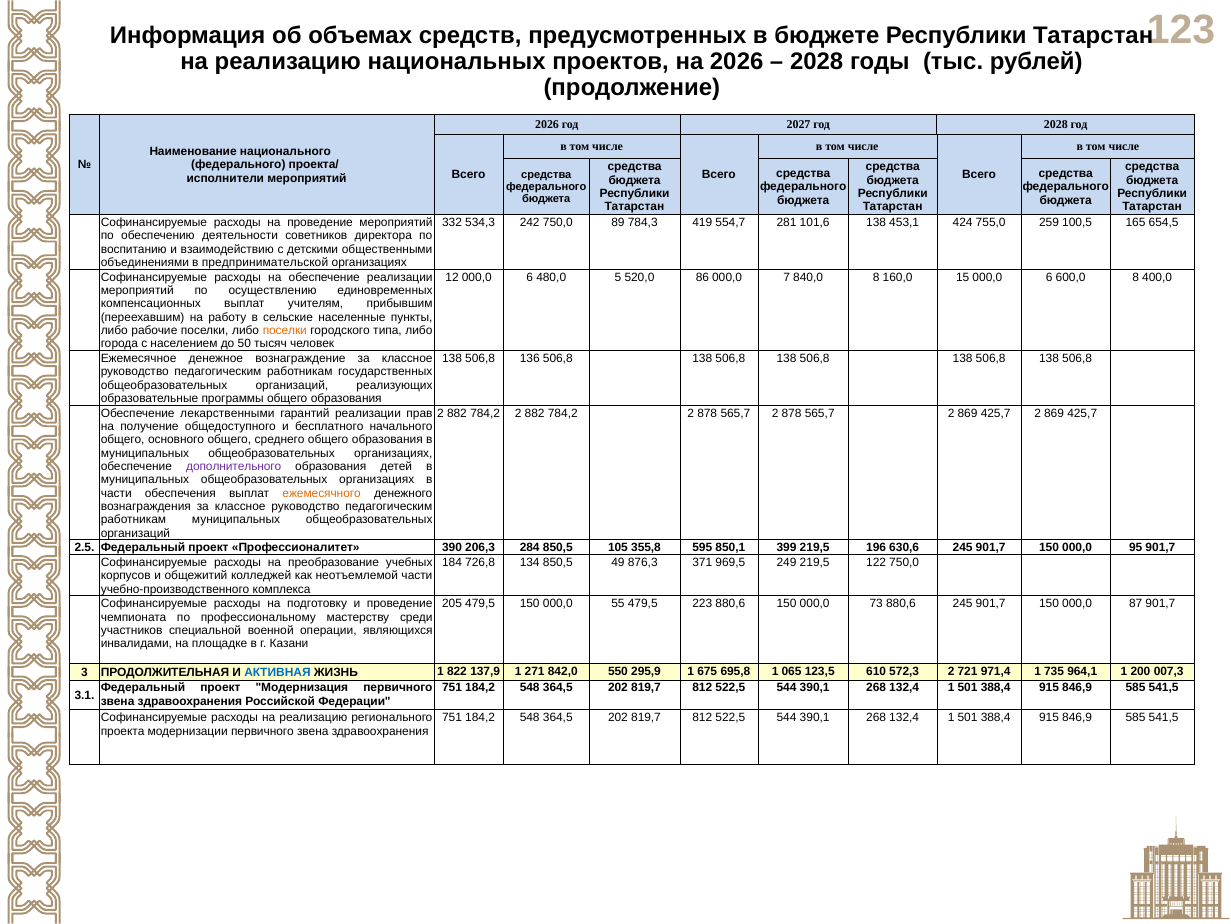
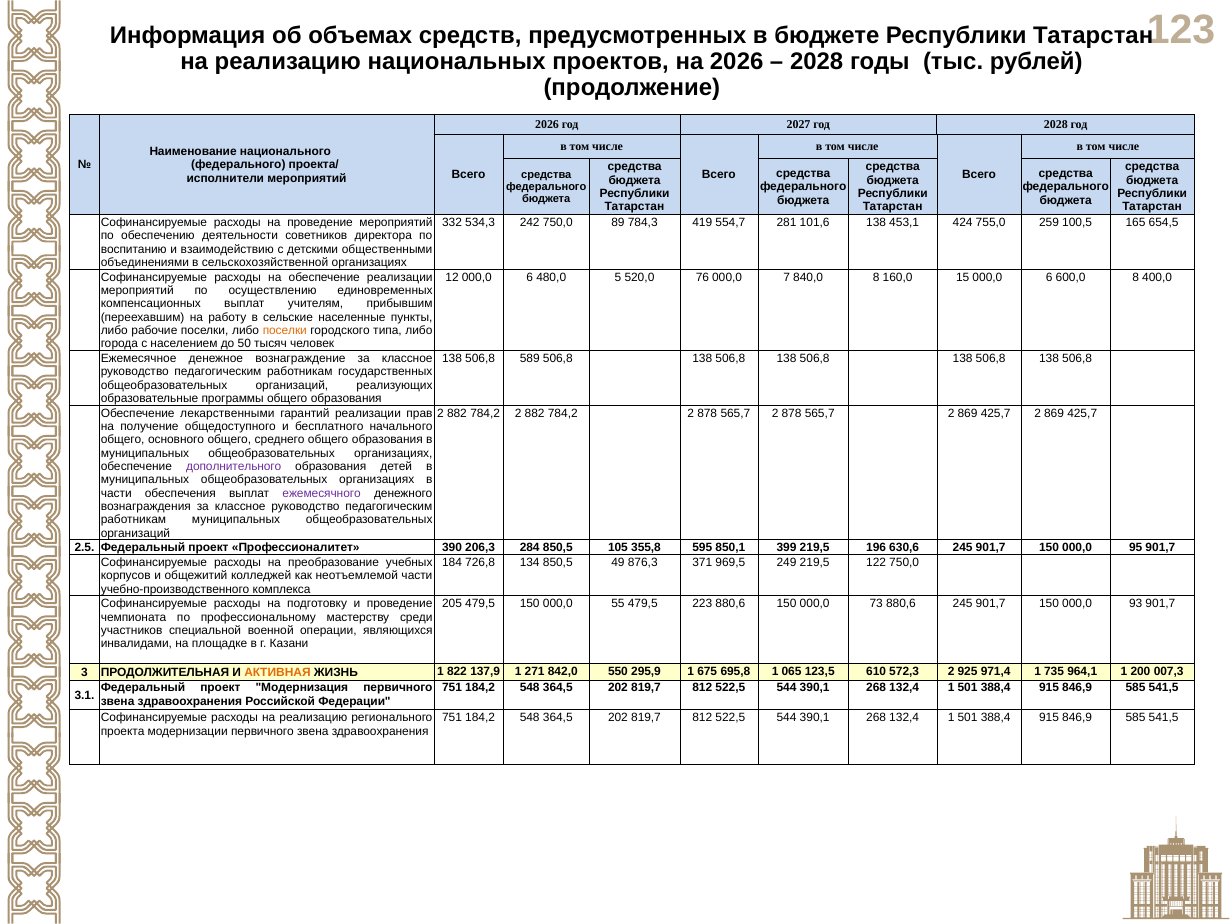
предпринимательской: предпринимательской -> сельскохозяйственной
86: 86 -> 76
136: 136 -> 589
ежемесячного colour: orange -> purple
87: 87 -> 93
АКТИВНАЯ colour: blue -> orange
721: 721 -> 925
